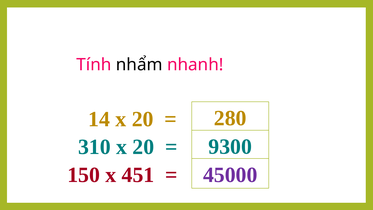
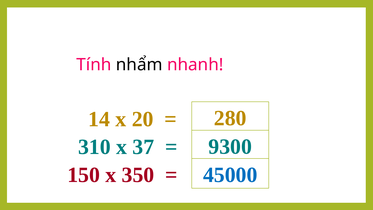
310 x 20: 20 -> 37
451: 451 -> 350
45000 colour: purple -> blue
